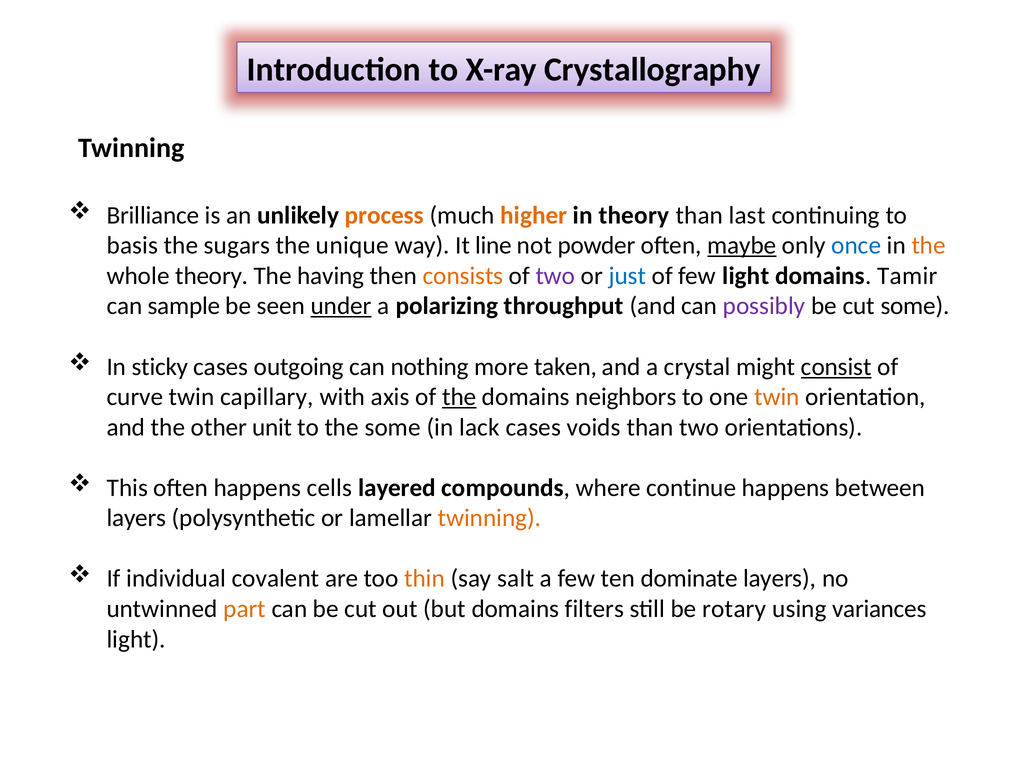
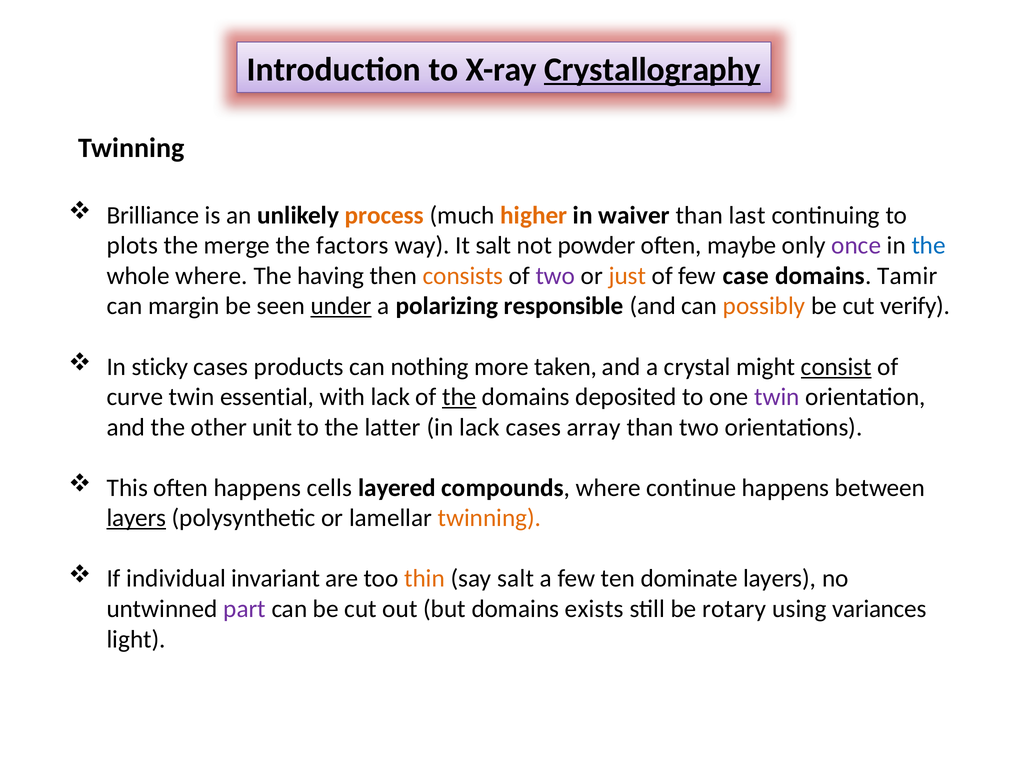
Crystallography underline: none -> present
in theory: theory -> waiver
basis: basis -> plots
sugars: sugars -> merge
unique: unique -> factors
It line: line -> salt
maybe underline: present -> none
once colour: blue -> purple
the at (929, 246) colour: orange -> blue
whole theory: theory -> where
just colour: blue -> orange
few light: light -> case
sample: sample -> margin
throughput: throughput -> responsible
possibly colour: purple -> orange
cut some: some -> verify
outgoing: outgoing -> products
capillary: capillary -> essential
with axis: axis -> lack
neighbors: neighbors -> deposited
twin at (777, 397) colour: orange -> purple
the some: some -> latter
voids: voids -> array
layers at (136, 518) underline: none -> present
covalent: covalent -> invariant
part colour: orange -> purple
filters: filters -> exists
